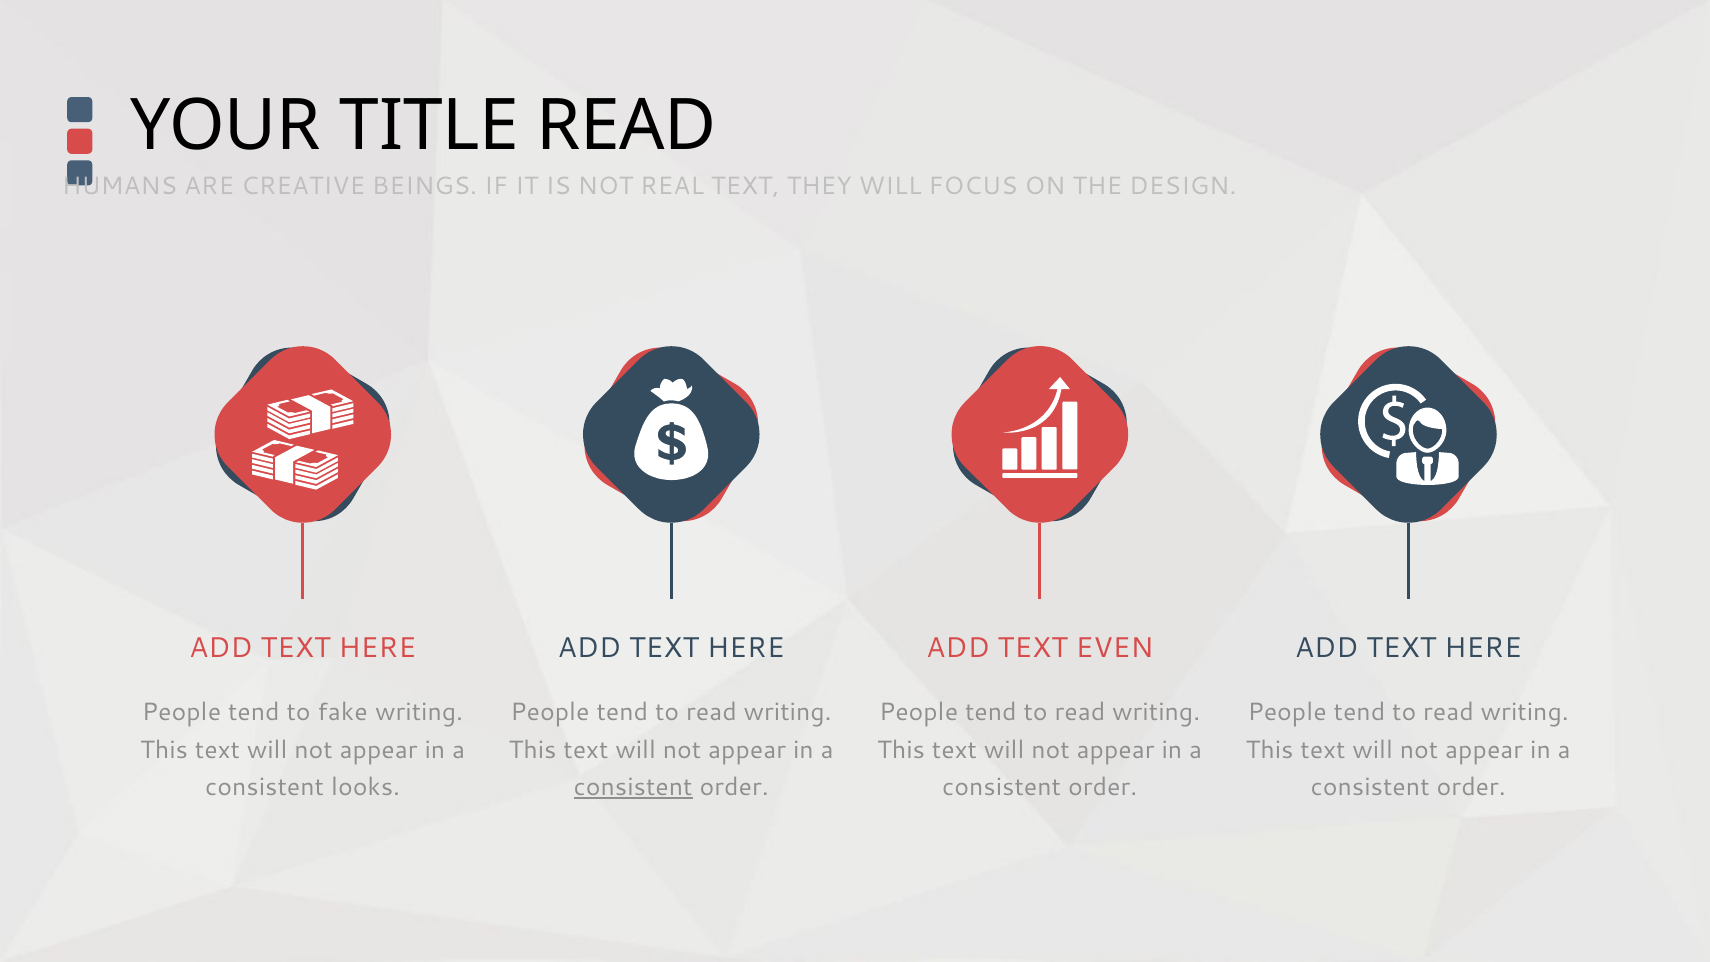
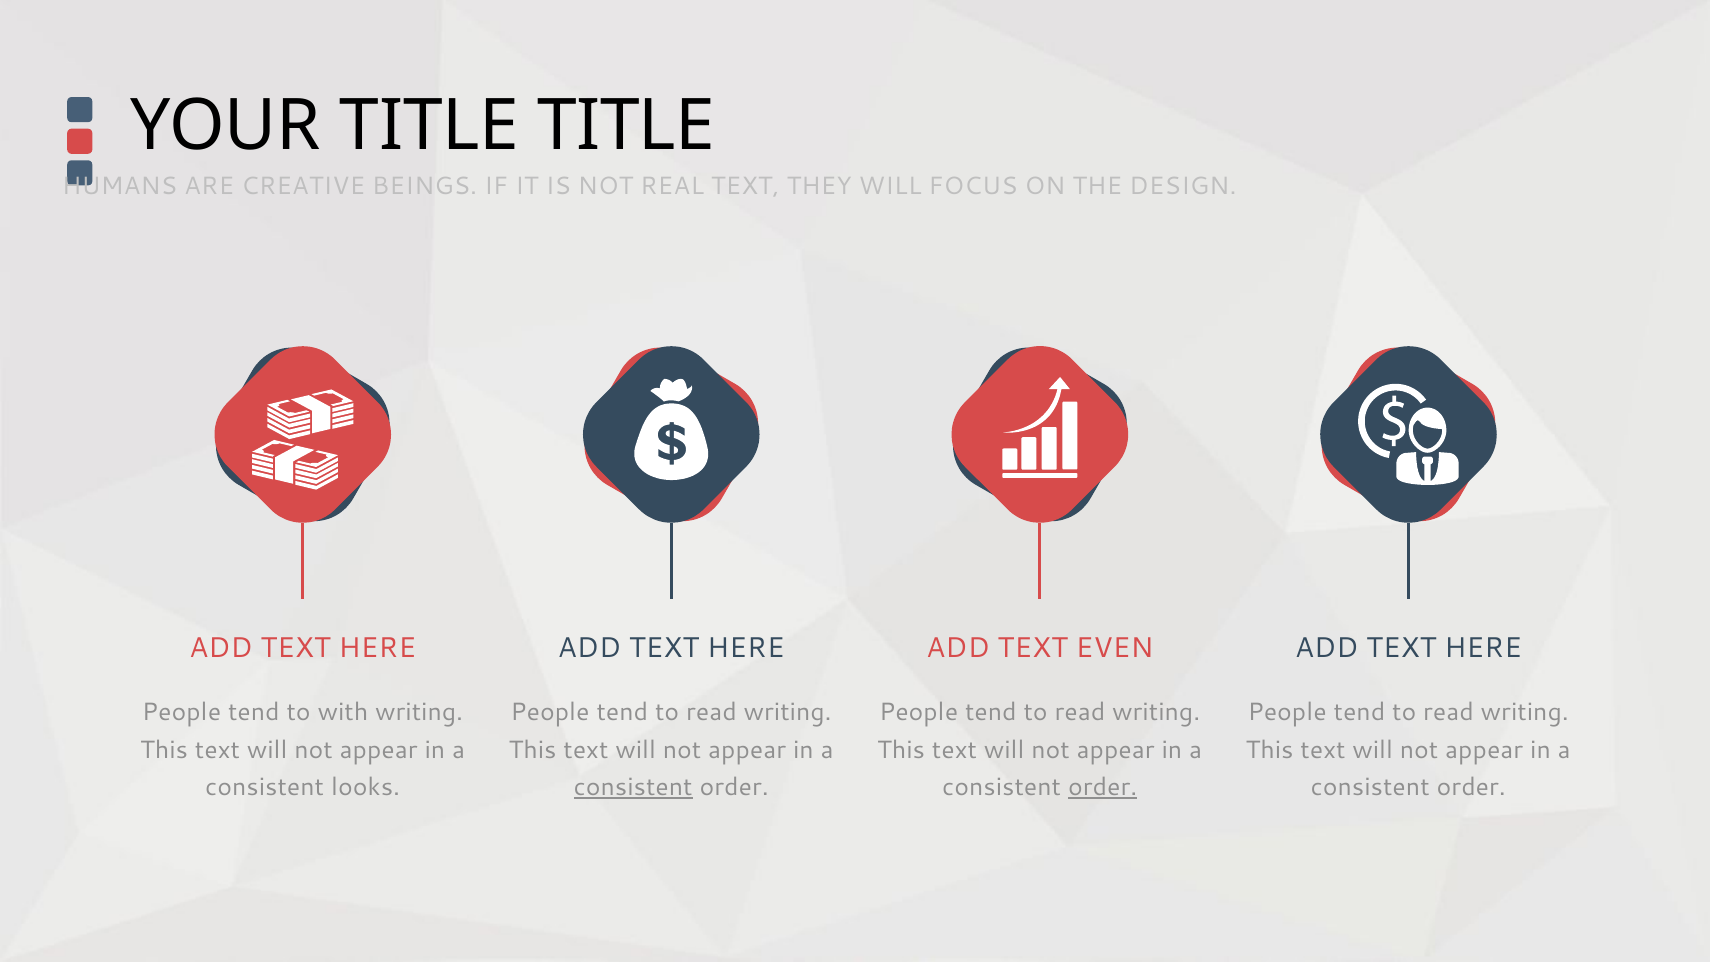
TITLE READ: READ -> TITLE
fake: fake -> with
order at (1103, 787) underline: none -> present
